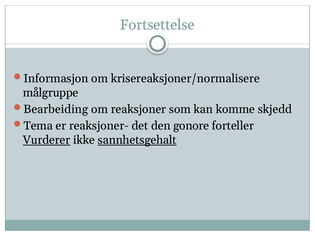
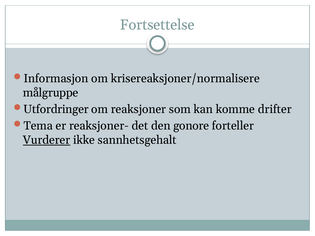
Bearbeiding: Bearbeiding -> Utfordringer
skjedd: skjedd -> drifter
sannhetsgehalt underline: present -> none
